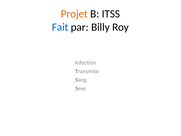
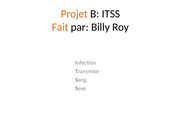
Fait colour: blue -> orange
